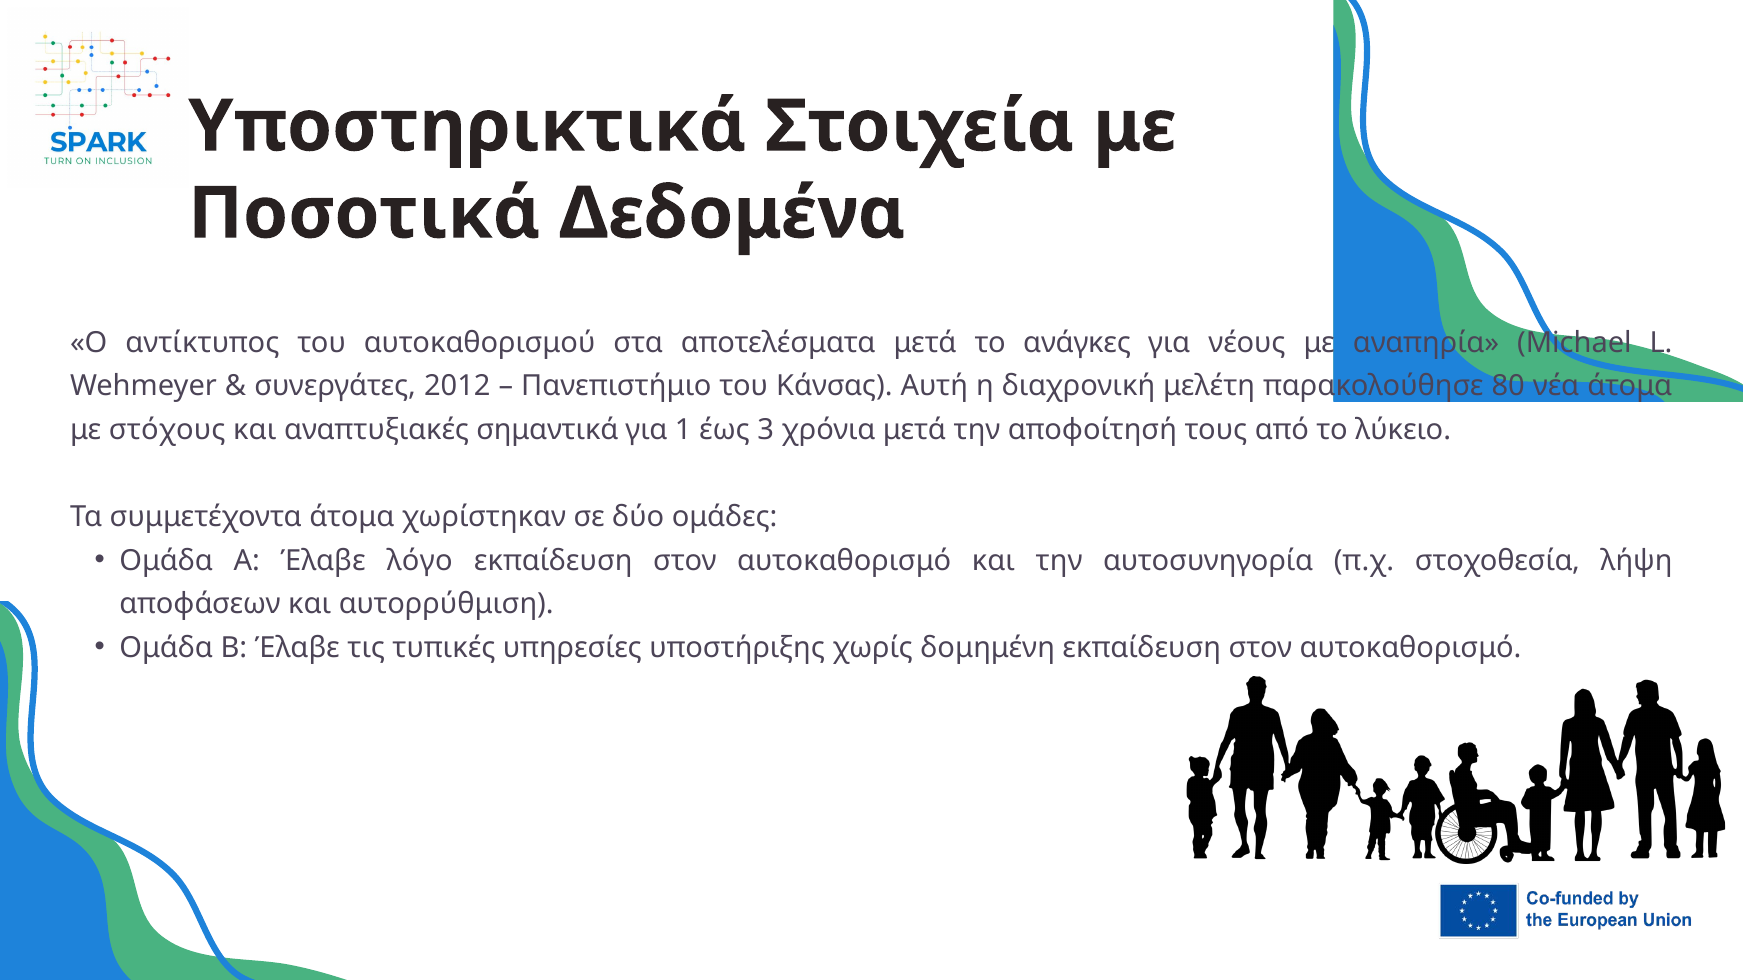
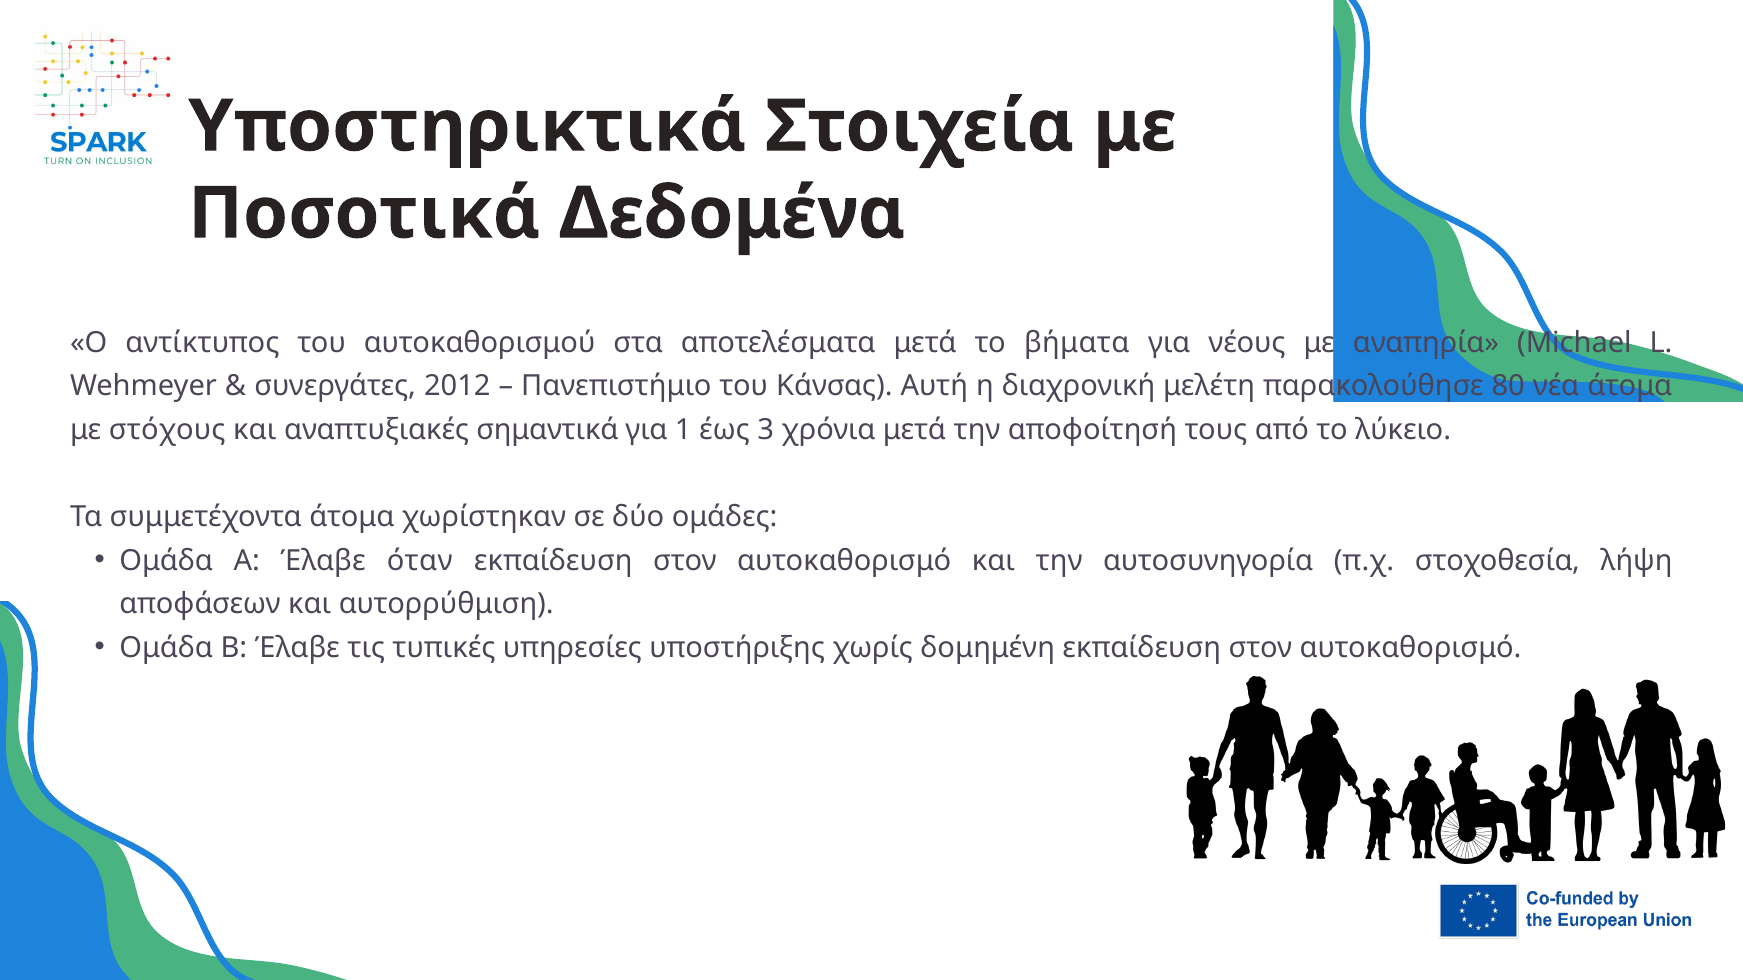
ανάγκες: ανάγκες -> βήματα
λόγο: λόγο -> όταν
